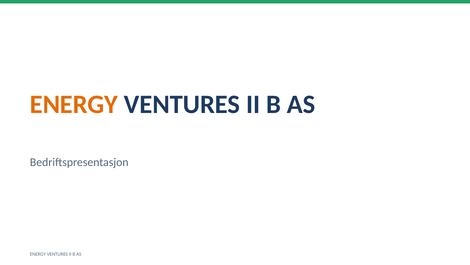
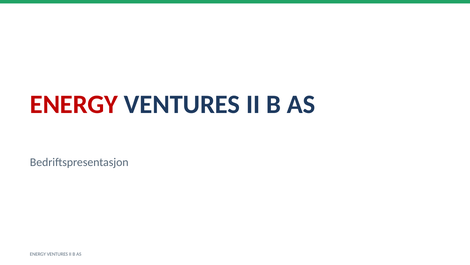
ENERGY at (74, 104) colour: orange -> red
